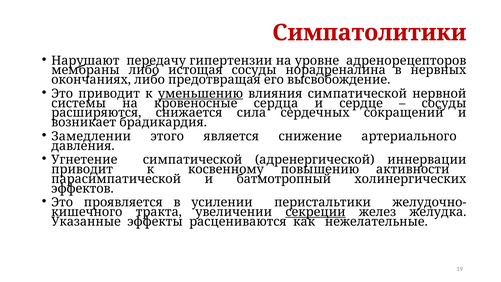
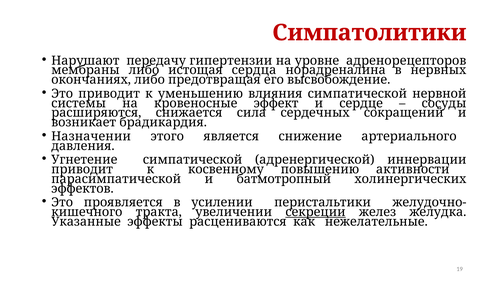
истощая сосуды: сосуды -> сердца
уменьшению underline: present -> none
сердца: сердца -> эффект
Замедлении: Замедлении -> Назначении
